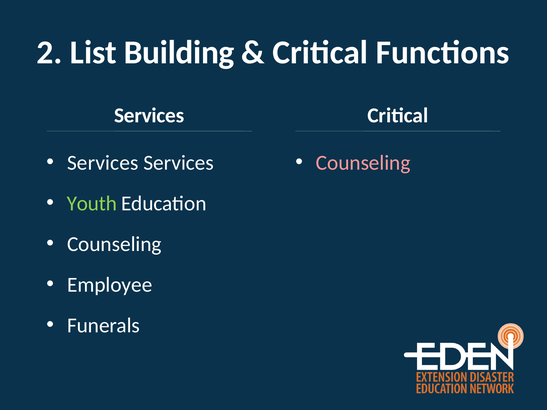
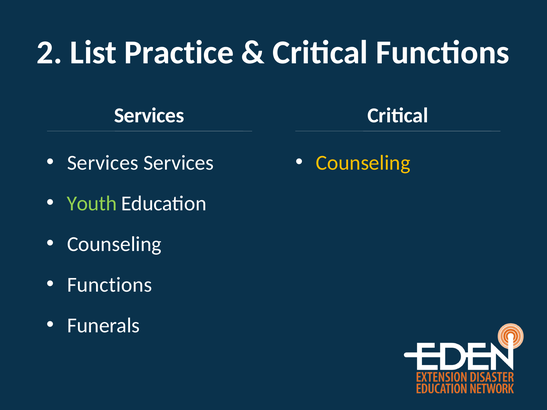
Building: Building -> Practice
Counseling at (363, 163) colour: pink -> yellow
Employee at (110, 285): Employee -> Functions
